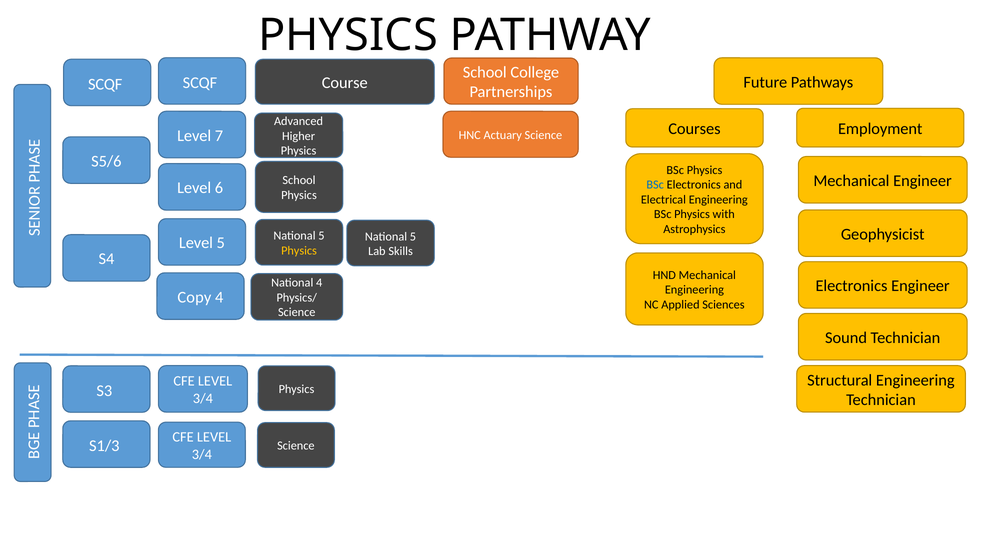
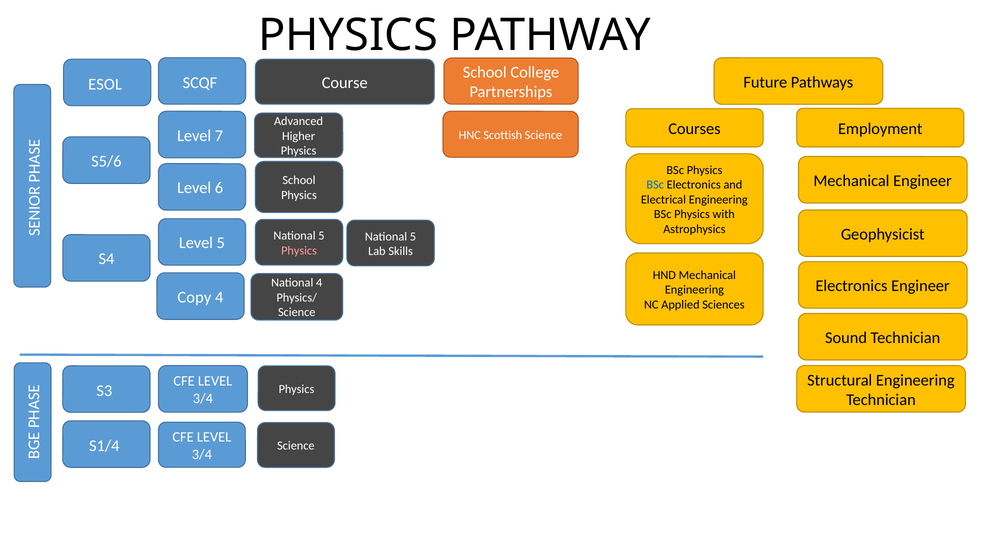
SCQF at (105, 84): SCQF -> ESOL
Actuary: Actuary -> Scottish
Physics at (299, 250) colour: yellow -> pink
S1/3: S1/3 -> S1/4
